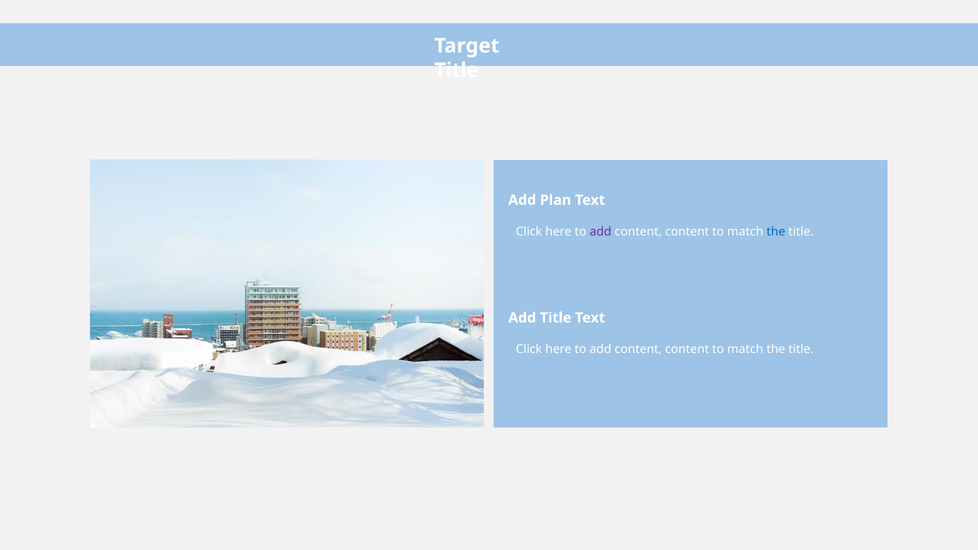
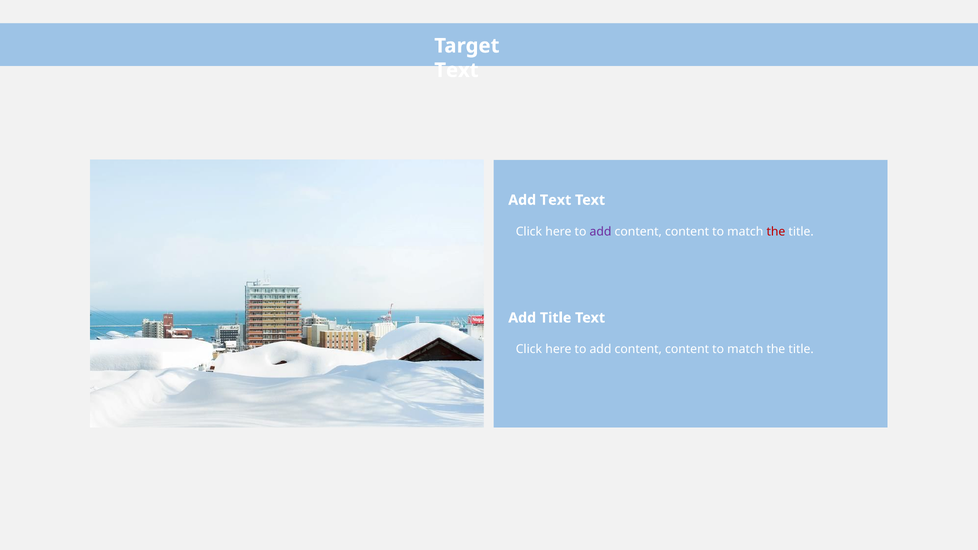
Title at (456, 70): Title -> Text
Add Plan: Plan -> Text
the at (776, 232) colour: blue -> red
